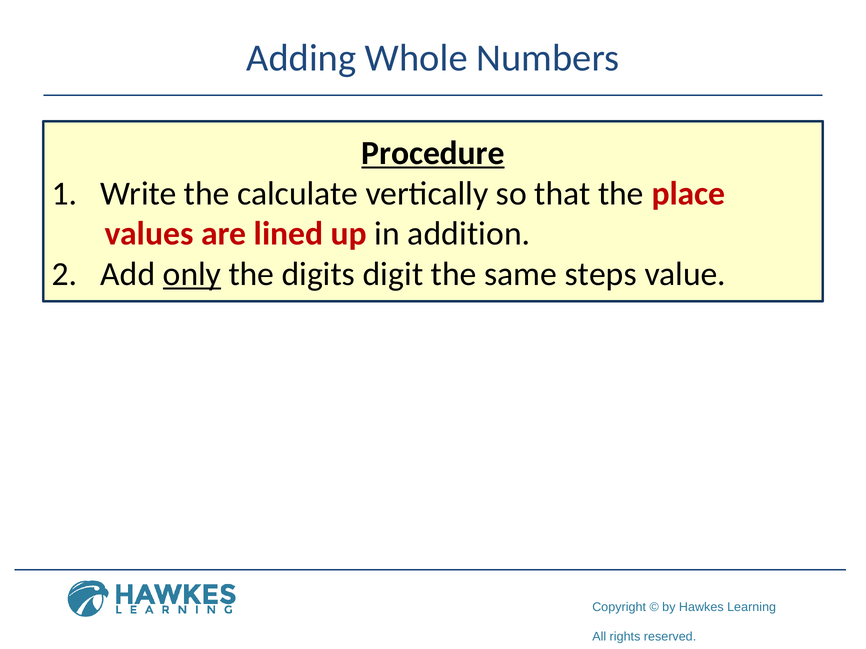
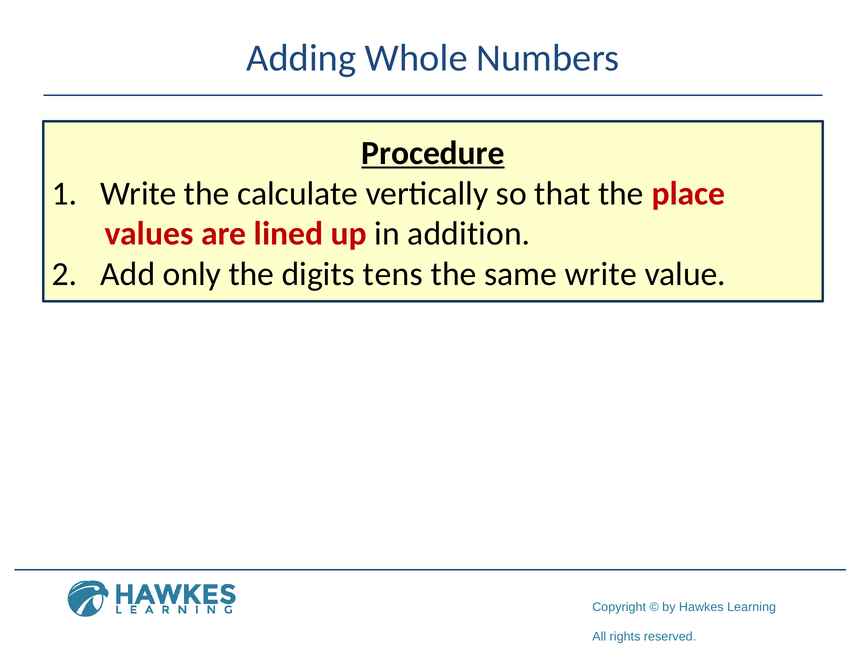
only underline: present -> none
digit: digit -> tens
same steps: steps -> write
